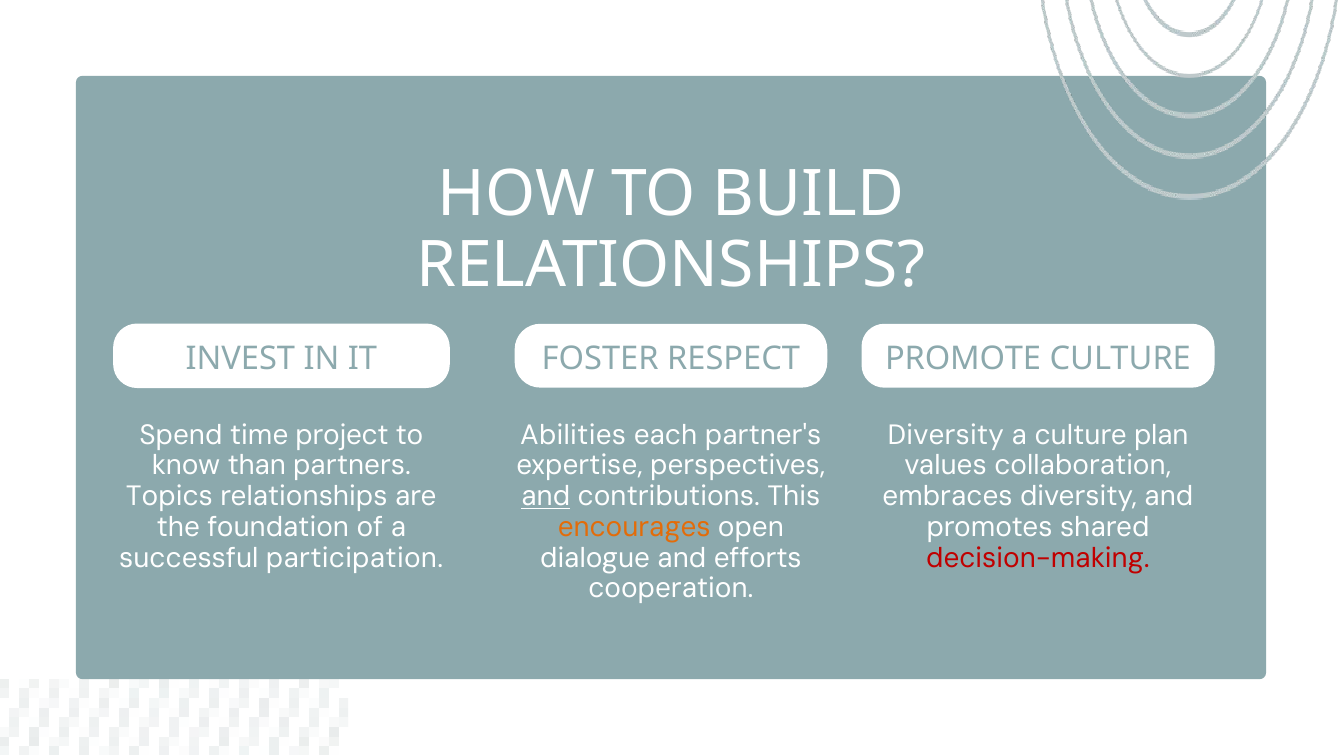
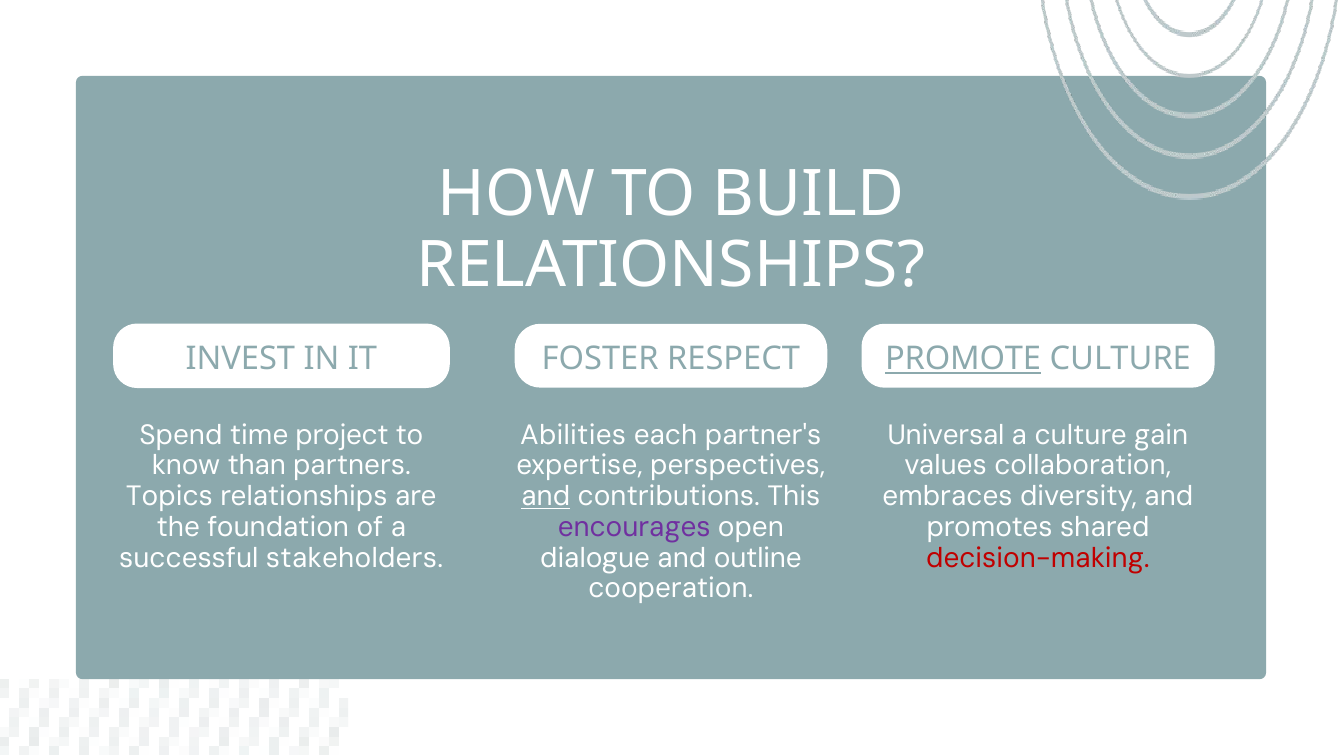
PROMOTE underline: none -> present
Diversity at (946, 435): Diversity -> Universal
plan: plan -> gain
encourages colour: orange -> purple
participation: participation -> stakeholders
efforts: efforts -> outline
